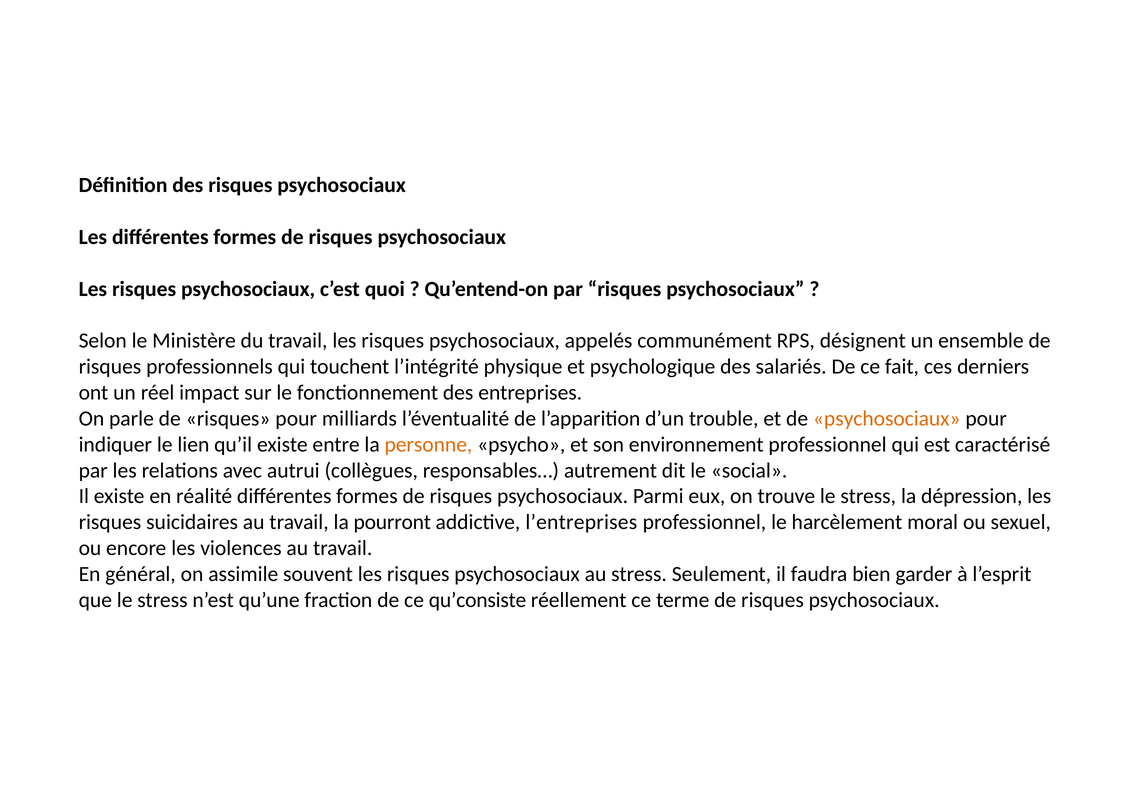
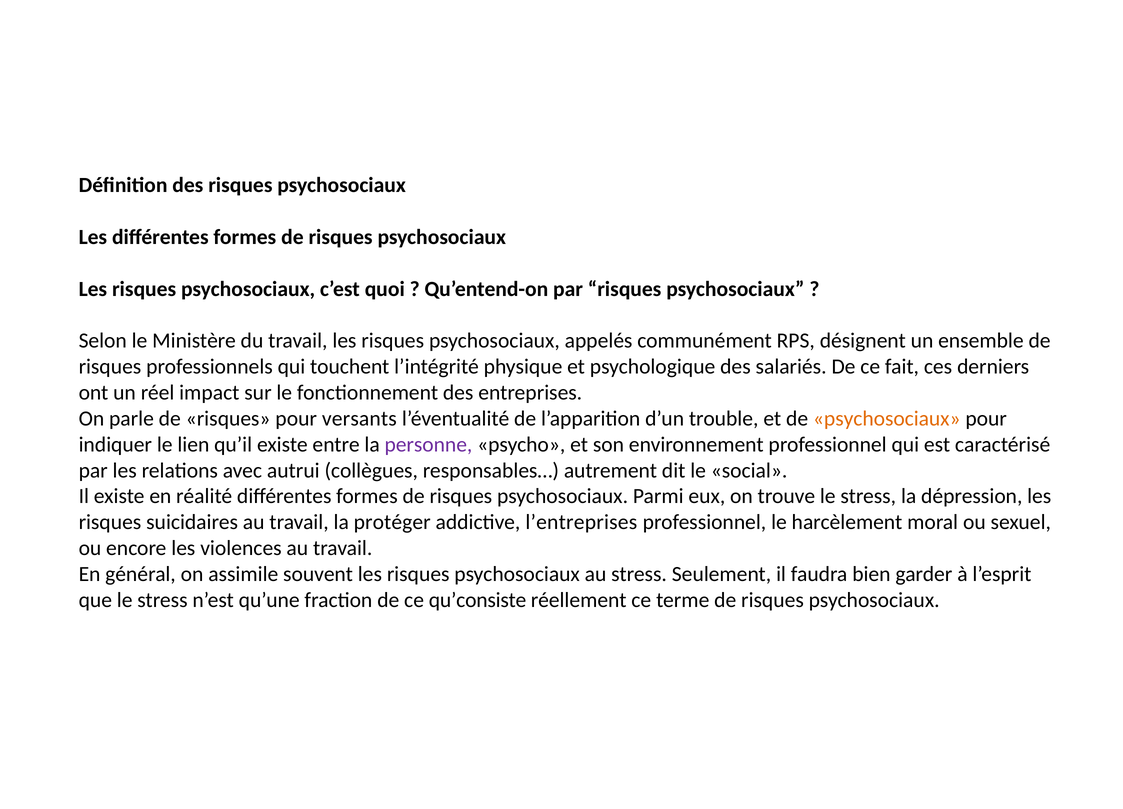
milliards: milliards -> versants
personne colour: orange -> purple
pourront: pourront -> protéger
